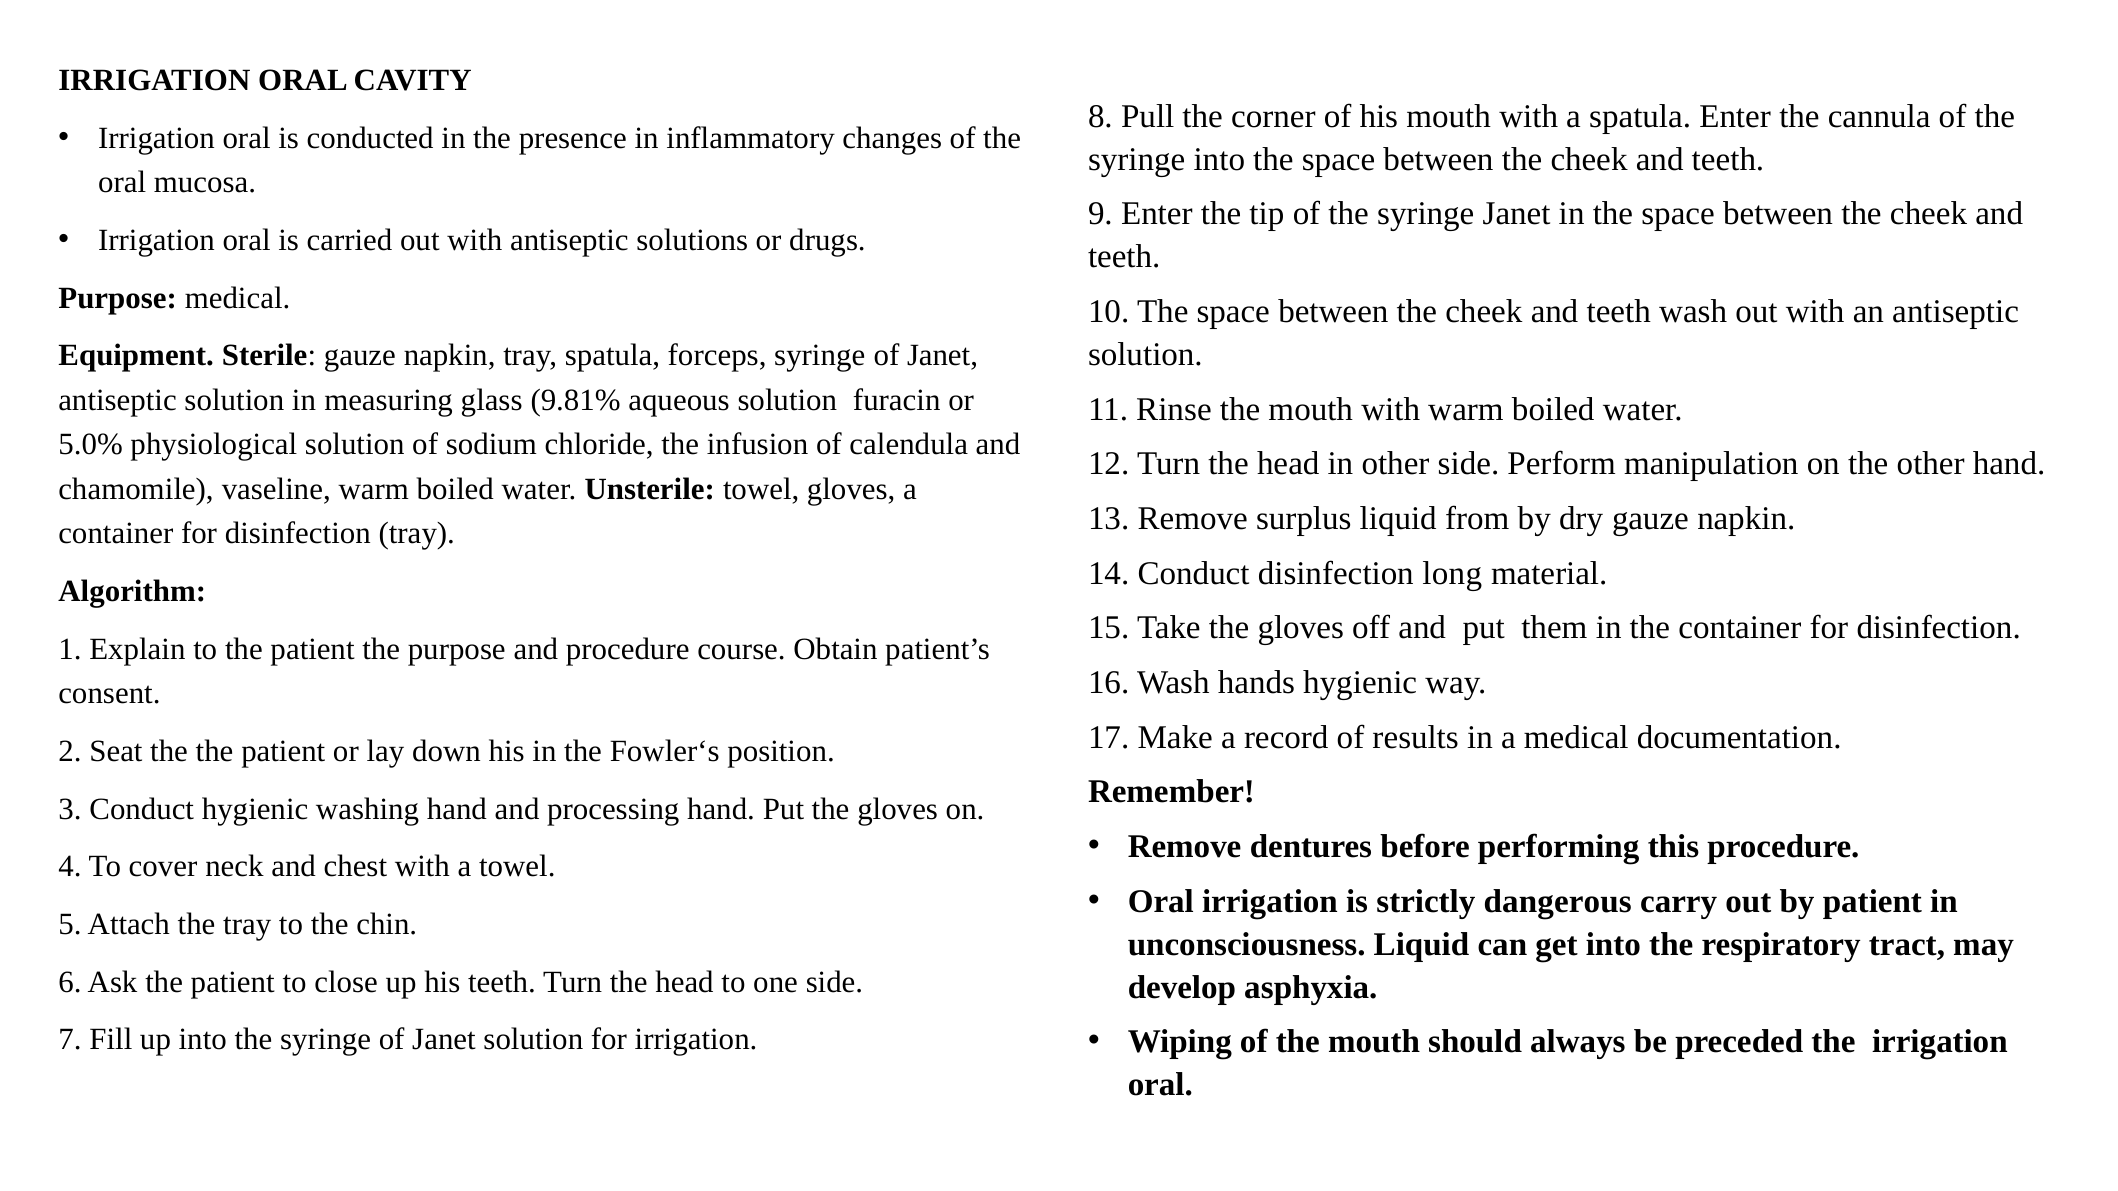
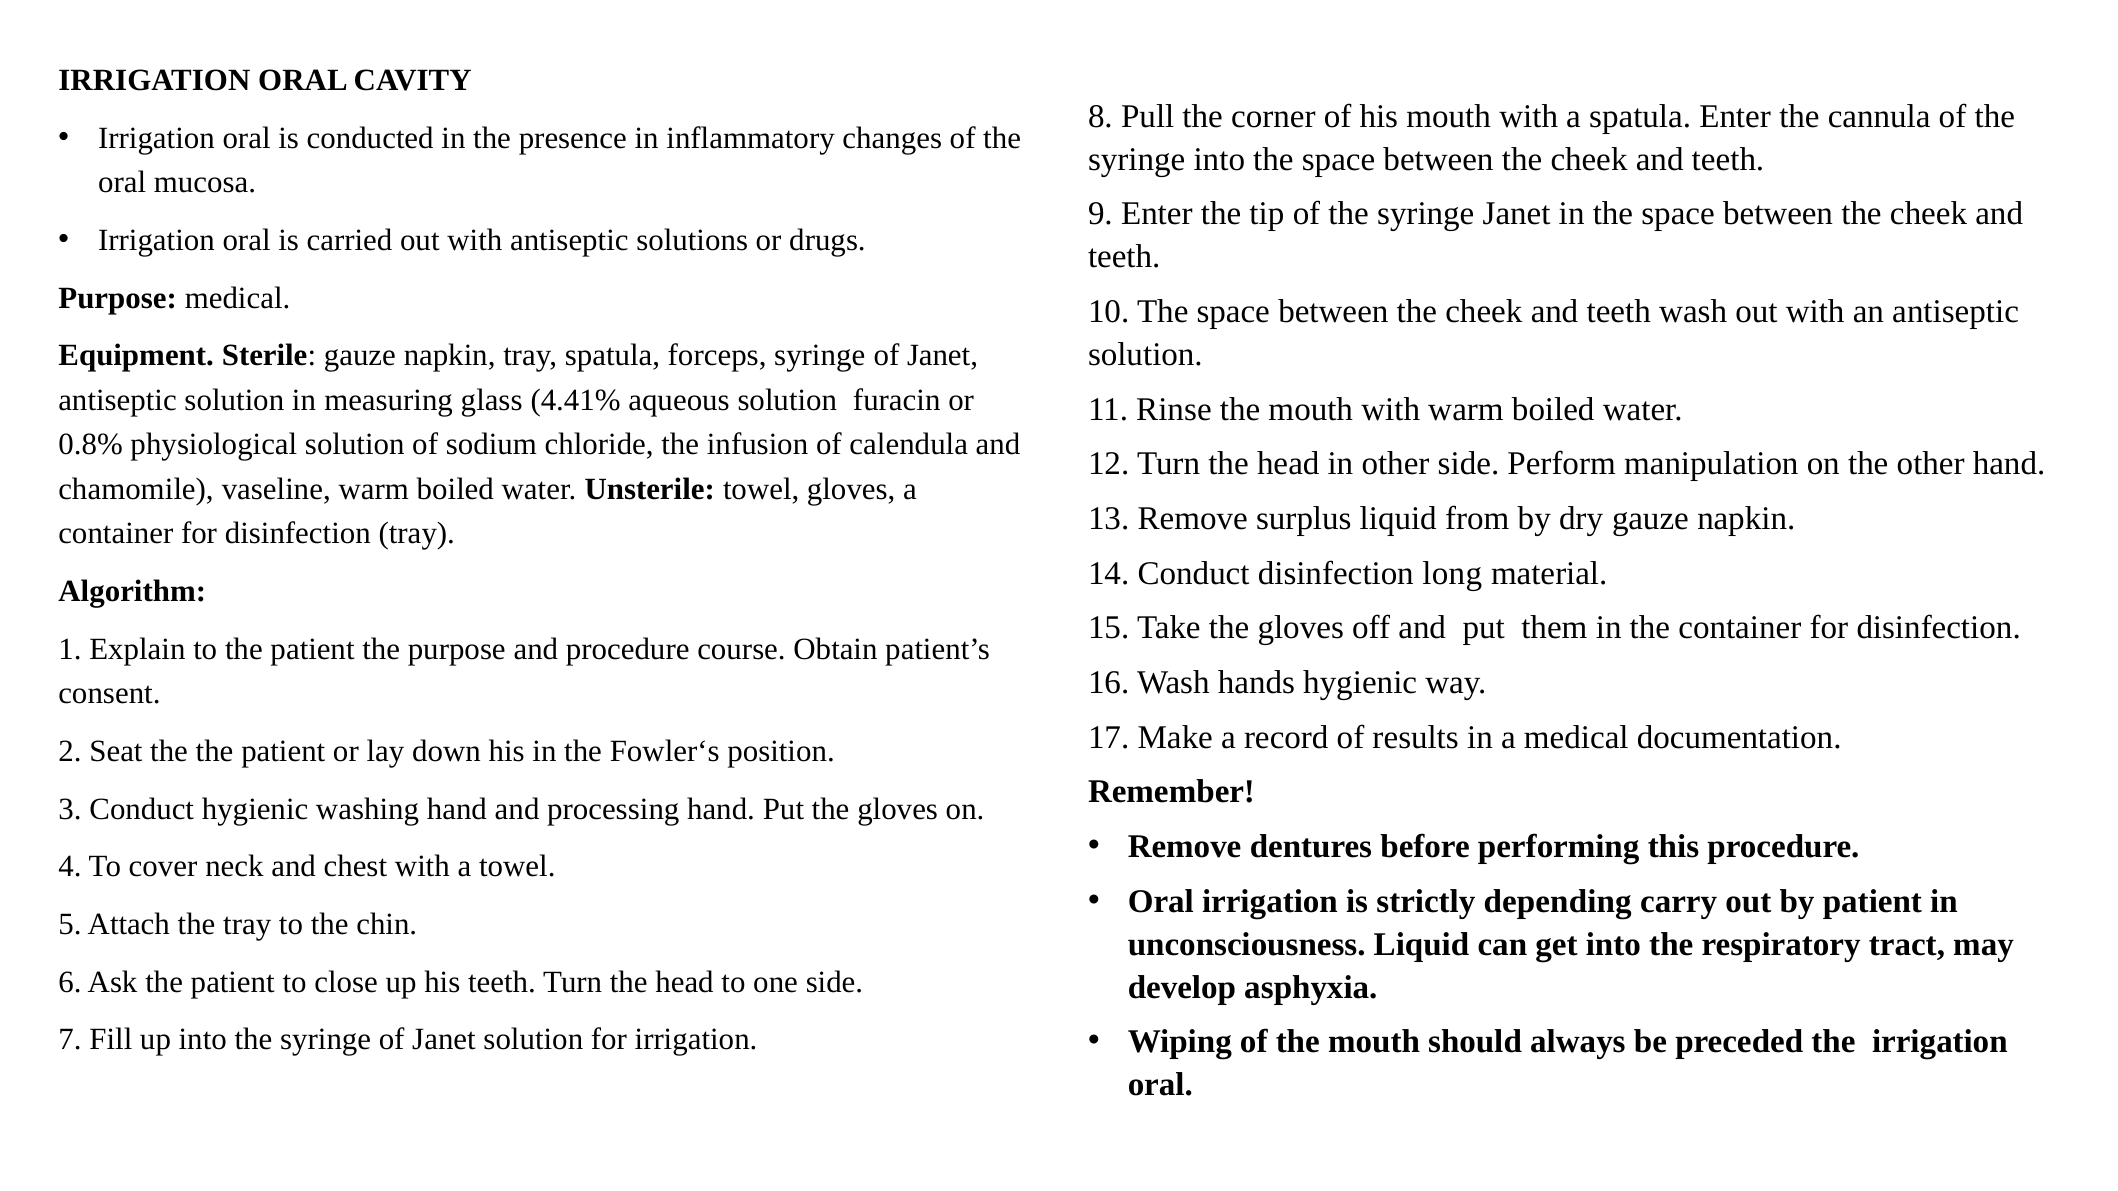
9.81%: 9.81% -> 4.41%
5.0%: 5.0% -> 0.8%
dangerous: dangerous -> depending
